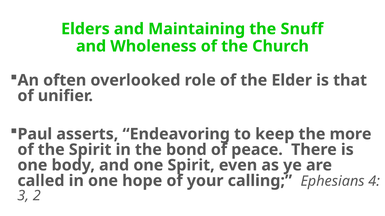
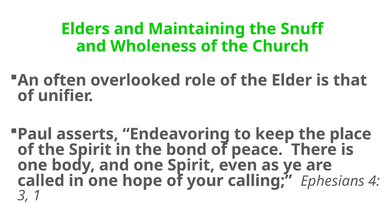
more: more -> place
2: 2 -> 1
